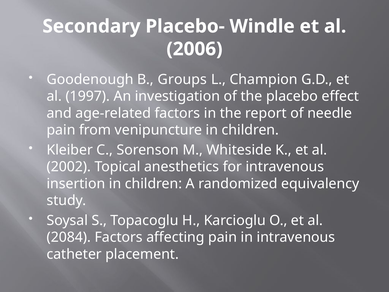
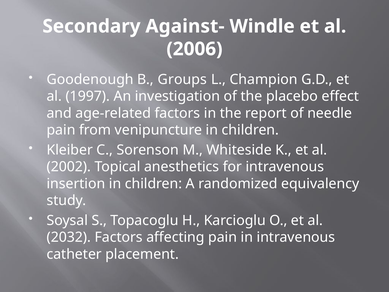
Placebo-: Placebo- -> Against-
2084: 2084 -> 2032
